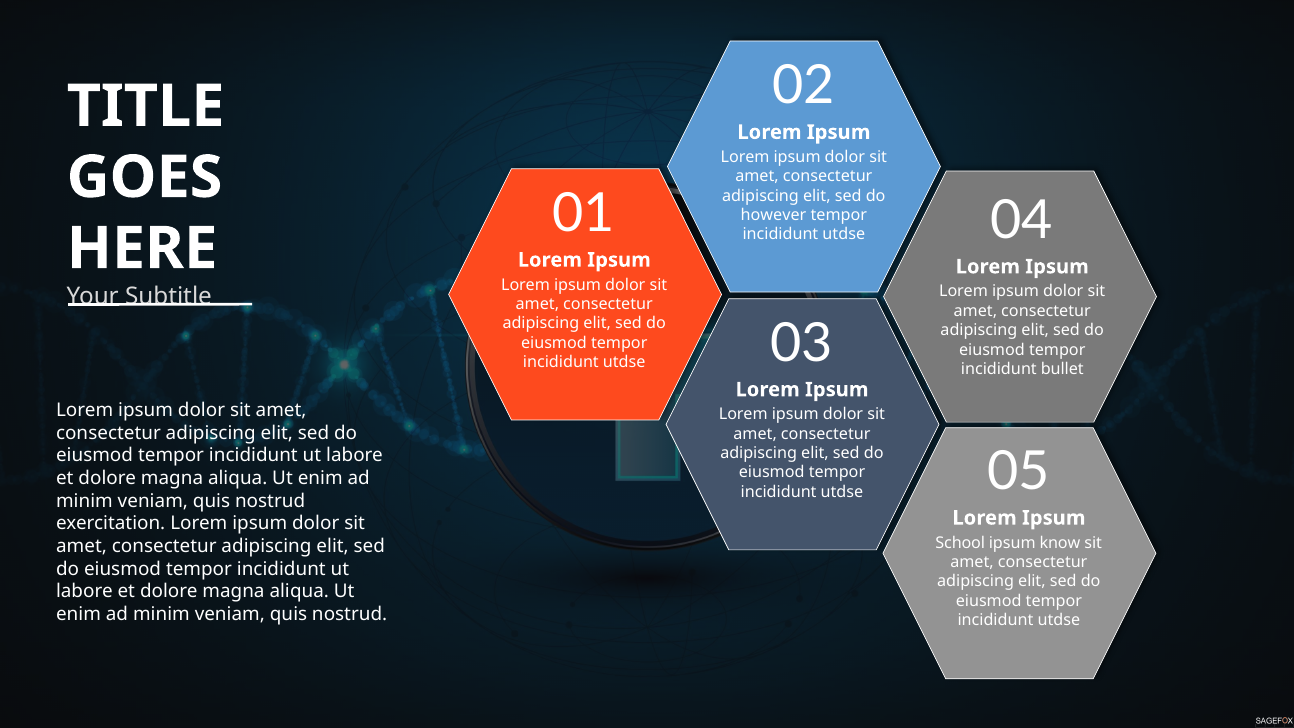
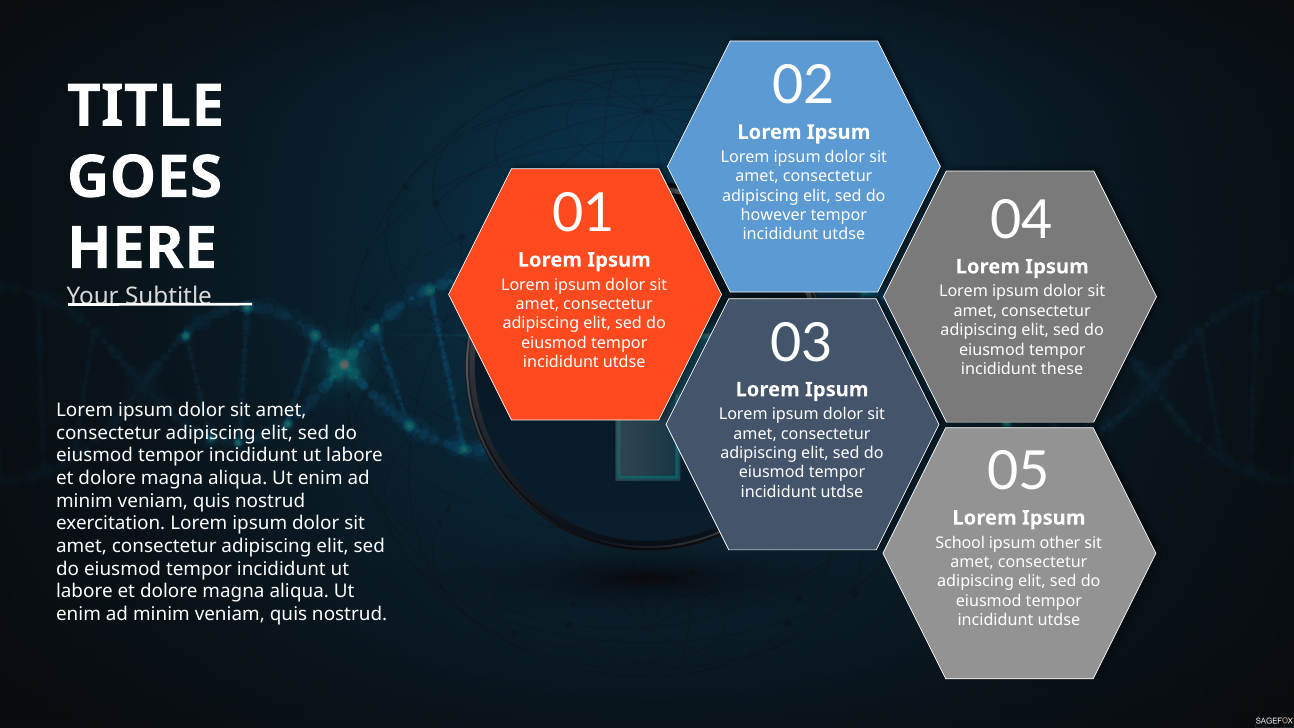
bullet: bullet -> these
know: know -> other
